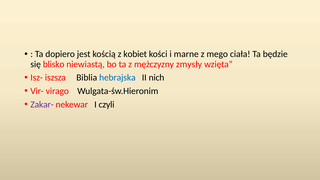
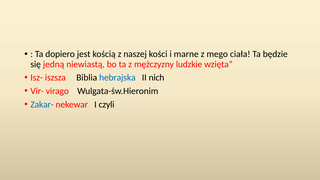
kobiet: kobiet -> naszej
blisko: blisko -> jedną
zmysły: zmysły -> ludzkie
Zakar- colour: purple -> blue
